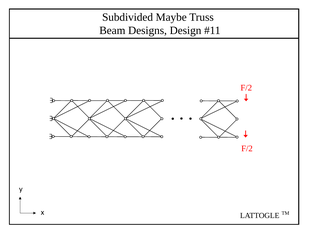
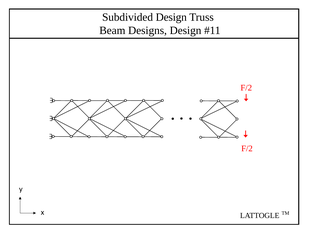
Subdivided Maybe: Maybe -> Design
